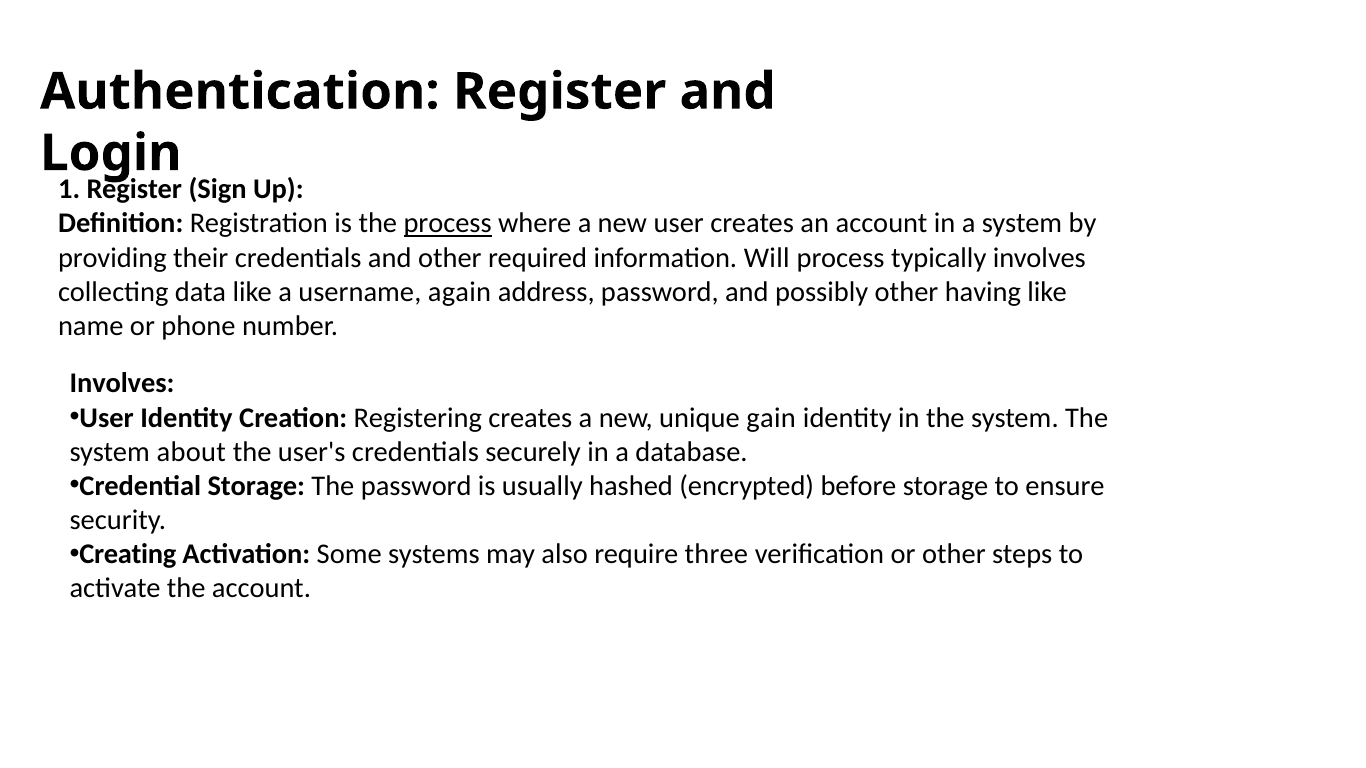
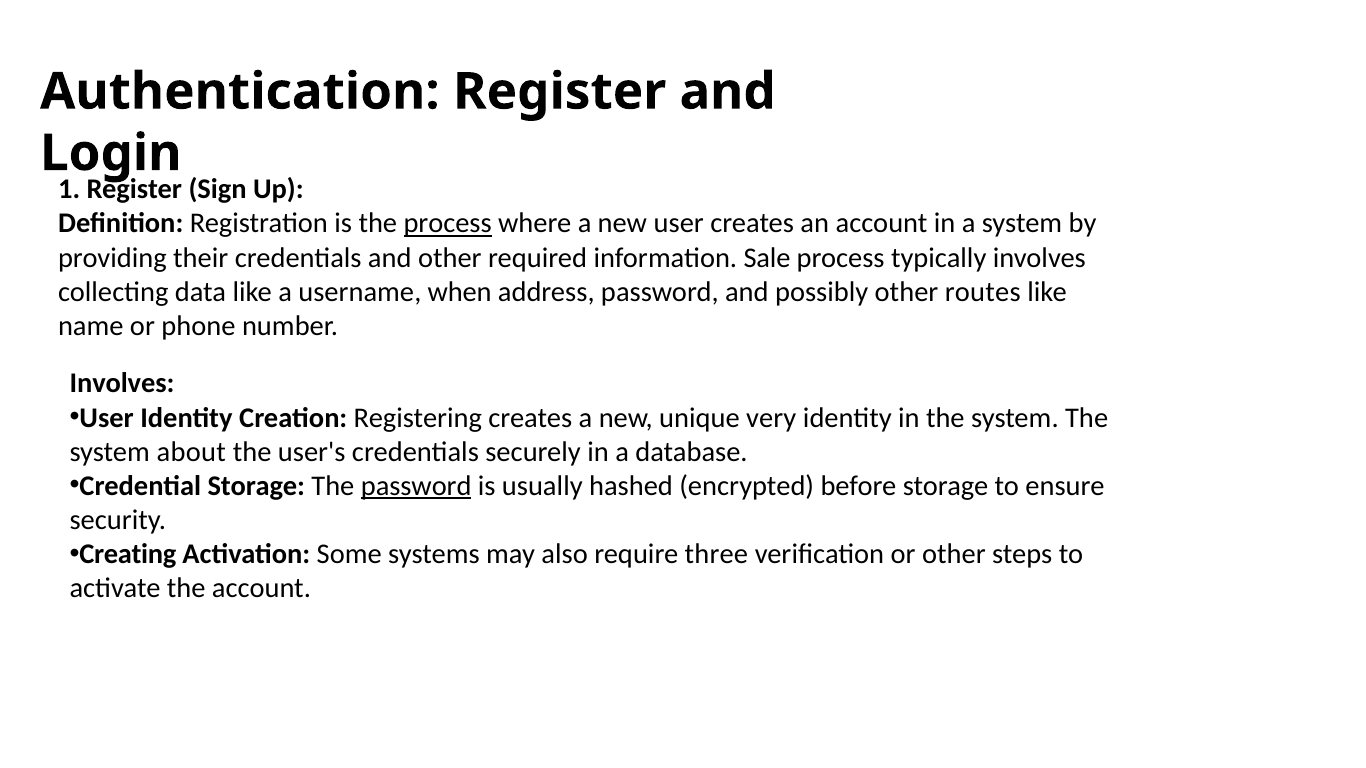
Will: Will -> Sale
again: again -> when
having: having -> routes
gain: gain -> very
password at (416, 486) underline: none -> present
